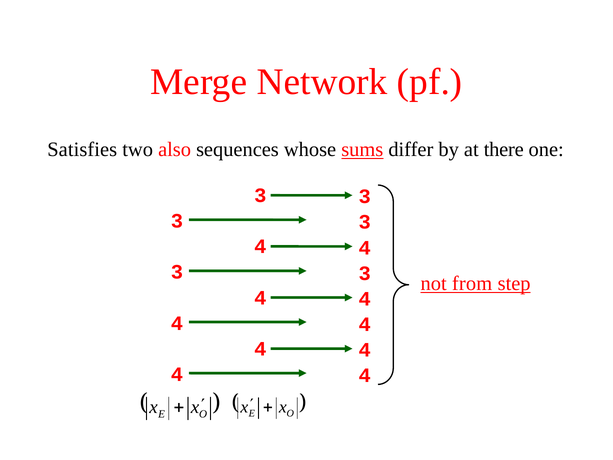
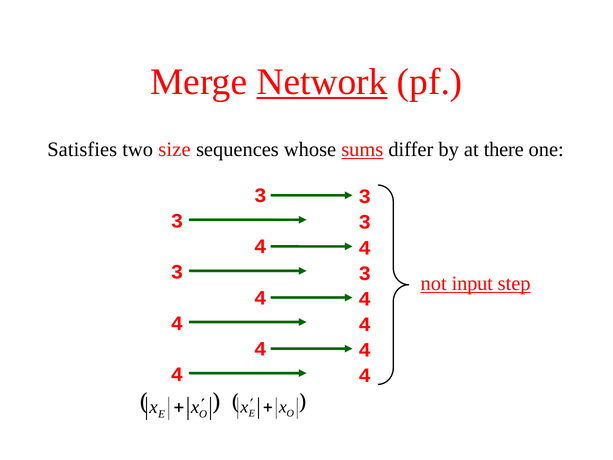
Network underline: none -> present
also: also -> size
from: from -> input
